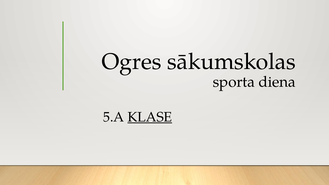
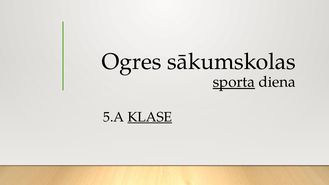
sporta underline: none -> present
